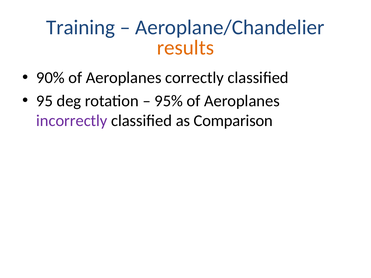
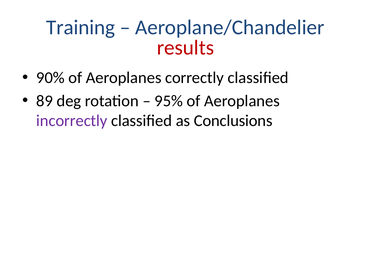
results colour: orange -> red
95: 95 -> 89
Comparison: Comparison -> Conclusions
